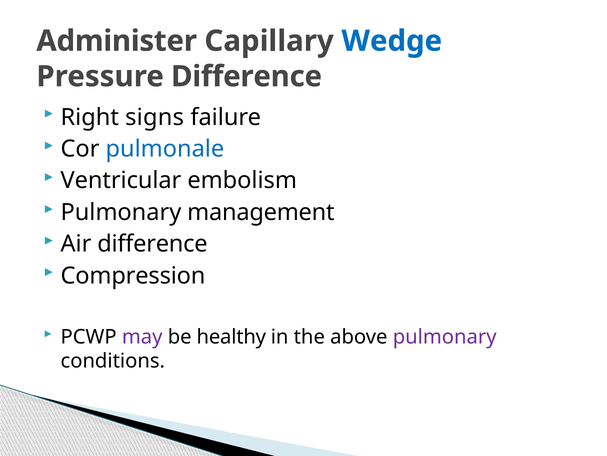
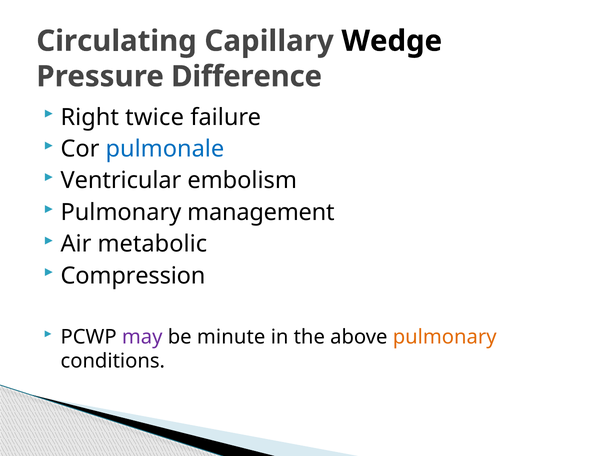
Administer: Administer -> Circulating
Wedge colour: blue -> black
signs: signs -> twice
Air difference: difference -> metabolic
healthy: healthy -> minute
pulmonary at (445, 336) colour: purple -> orange
